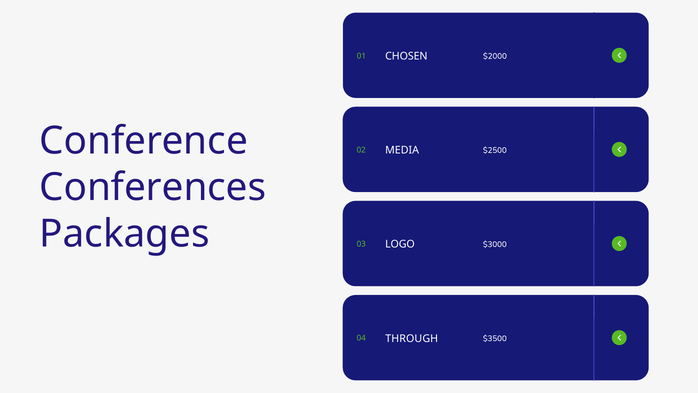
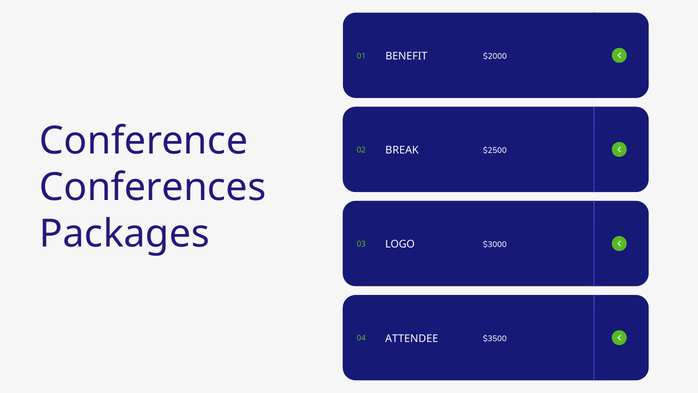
CHOSEN: CHOSEN -> BENEFIT
MEDIA: MEDIA -> BREAK
THROUGH: THROUGH -> ATTENDEE
